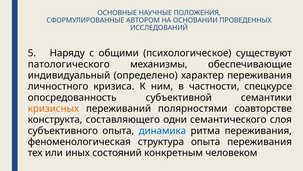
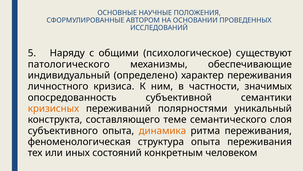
спецкурсе: спецкурсе -> значимых
соавторстве: соавторстве -> уникальный
одни: одни -> теме
динамика colour: blue -> orange
